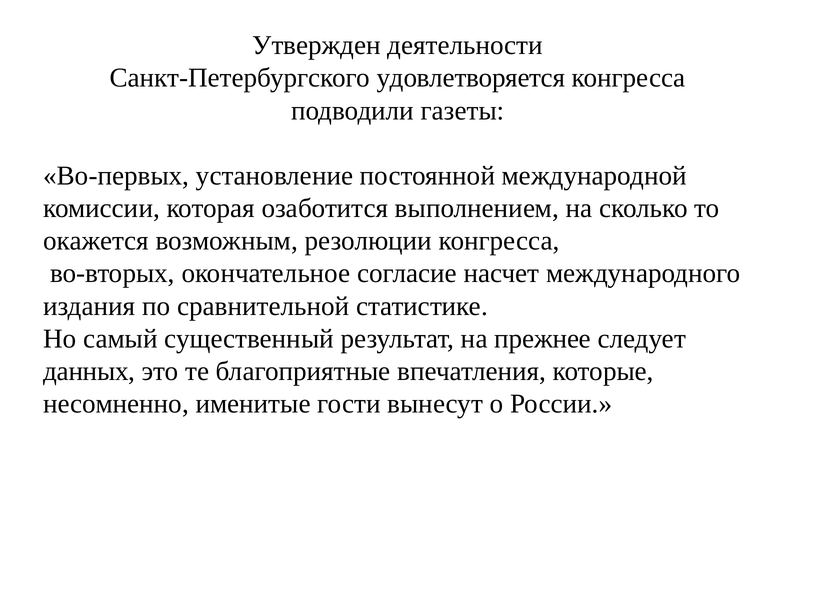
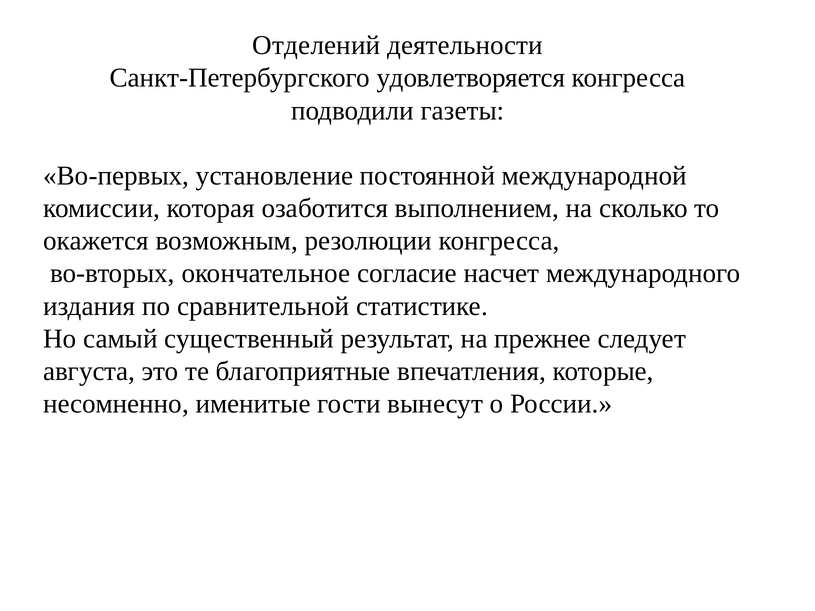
Утвержден: Утвержден -> Отделений
данных: данных -> августа
